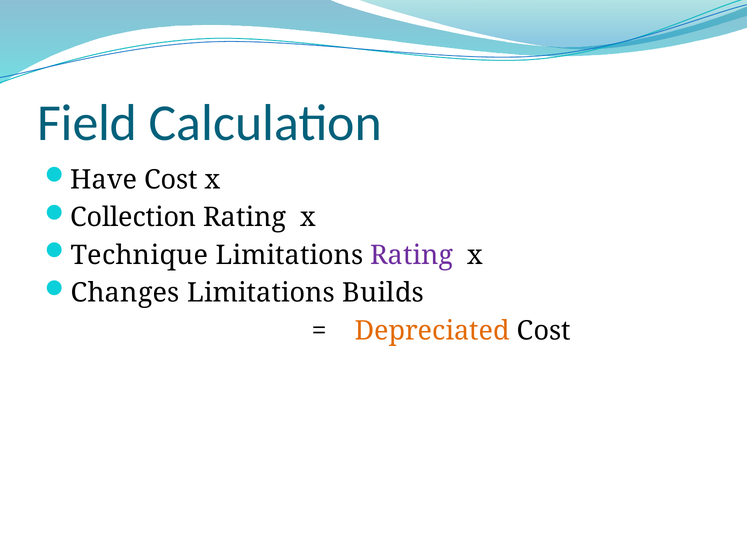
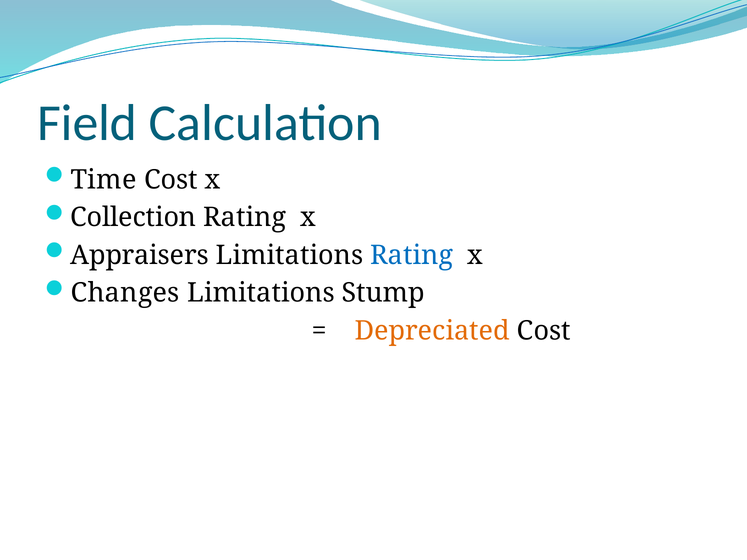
Have: Have -> Time
Technique: Technique -> Appraisers
Rating at (412, 255) colour: purple -> blue
Builds: Builds -> Stump
